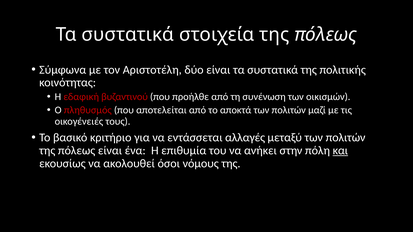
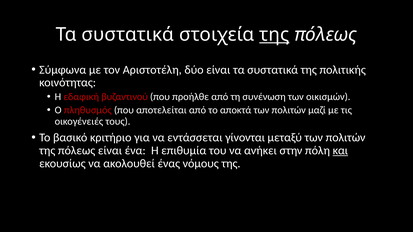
της at (274, 35) underline: none -> present
αλλαγές: αλλαγές -> γίνονται
όσοι: όσοι -> ένας
